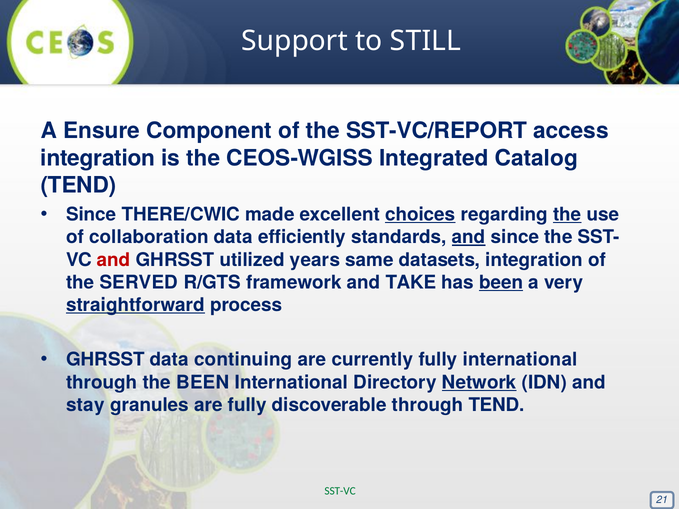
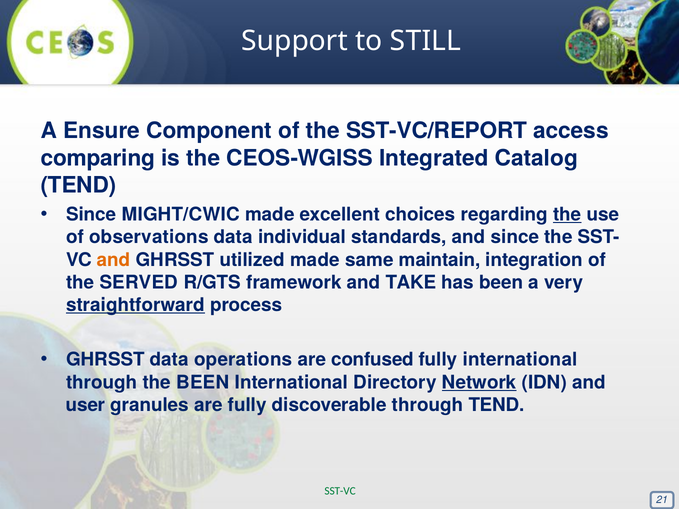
integration at (98, 158): integration -> comparing
THERE/CWIC: THERE/CWIC -> MIGHT/CWIC
choices underline: present -> none
collaboration: collaboration -> observations
efficiently: efficiently -> individual
and at (469, 237) underline: present -> none
and at (114, 260) colour: red -> orange
utilized years: years -> made
datasets: datasets -> maintain
been at (501, 283) underline: present -> none
continuing: continuing -> operations
currently: currently -> confused
stay: stay -> user
